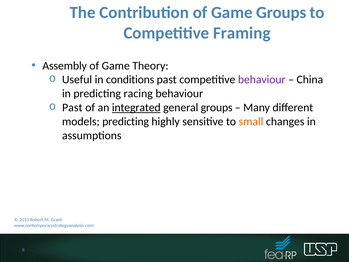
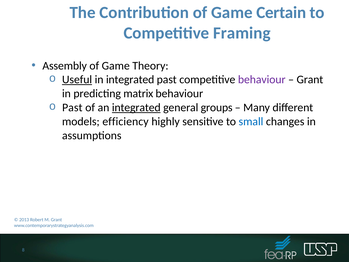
Game Groups: Groups -> Certain
Useful underline: none -> present
in conditions: conditions -> integrated
China at (310, 80): China -> Grant
racing: racing -> matrix
models predicting: predicting -> efficiency
small colour: orange -> blue
